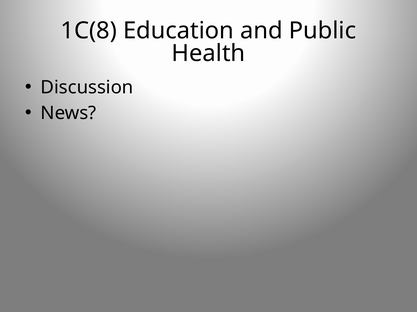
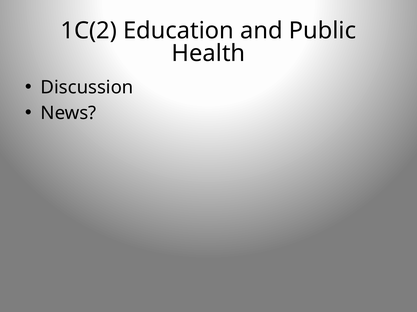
1C(8: 1C(8 -> 1C(2
